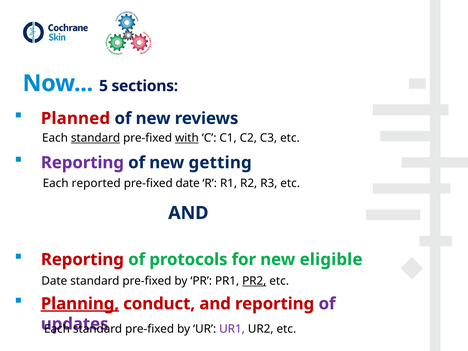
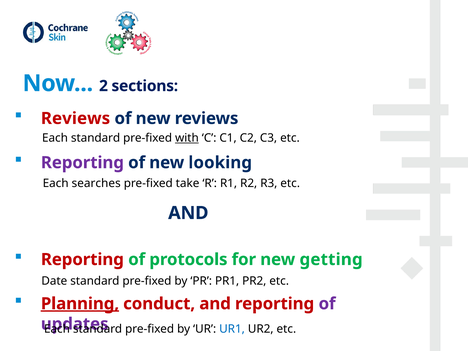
5: 5 -> 2
Planned at (75, 118): Planned -> Reviews
standard at (96, 138) underline: present -> none
getting: getting -> looking
reported: reported -> searches
pre-fixed date: date -> take
eligible: eligible -> getting
PR2 underline: present -> none
UR1 colour: purple -> blue
